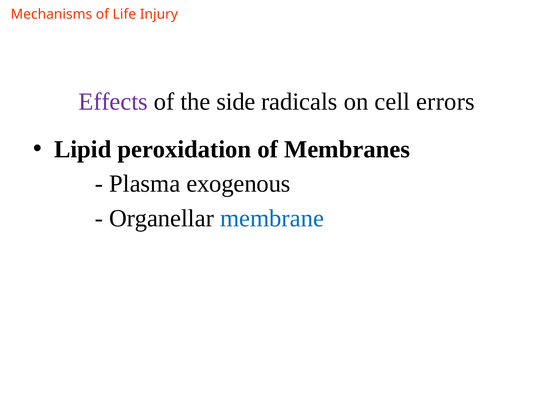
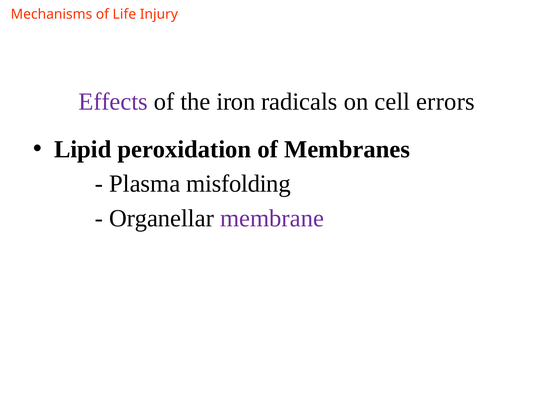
side: side -> iron
exogenous: exogenous -> misfolding
membrane colour: blue -> purple
